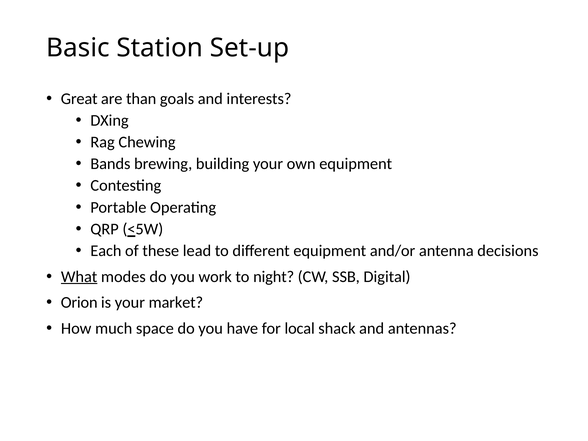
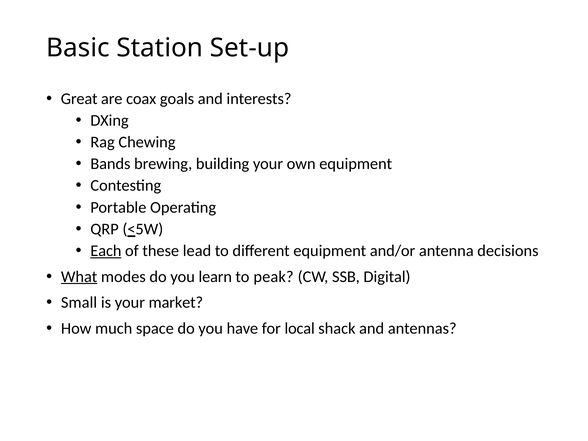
than: than -> coax
Each underline: none -> present
work: work -> learn
night: night -> peak
Orion: Orion -> Small
